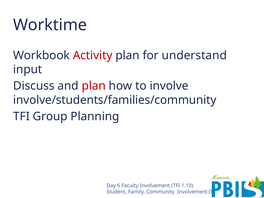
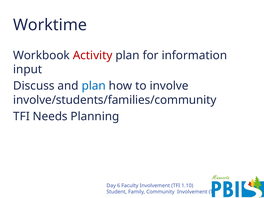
understand: understand -> information
plan at (94, 86) colour: red -> blue
Group: Group -> Needs
